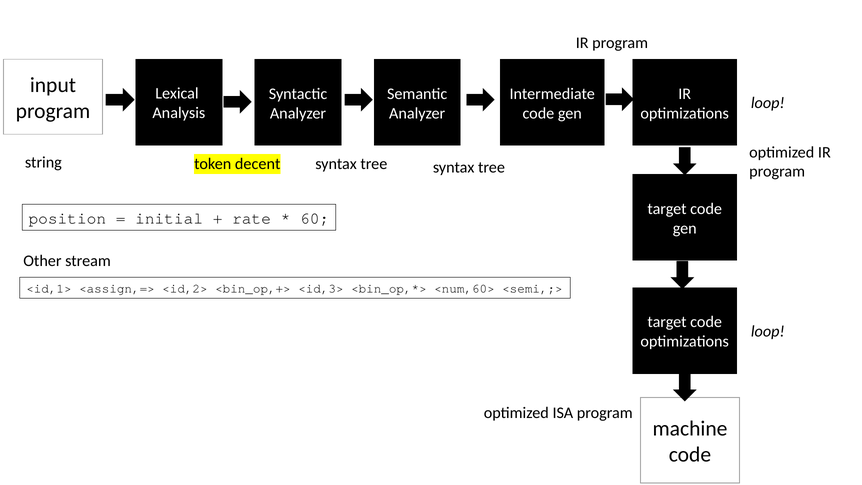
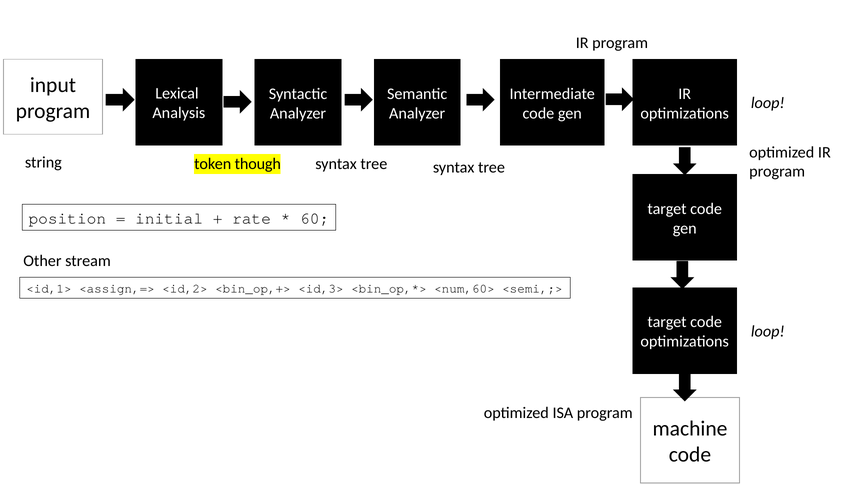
decent: decent -> though
